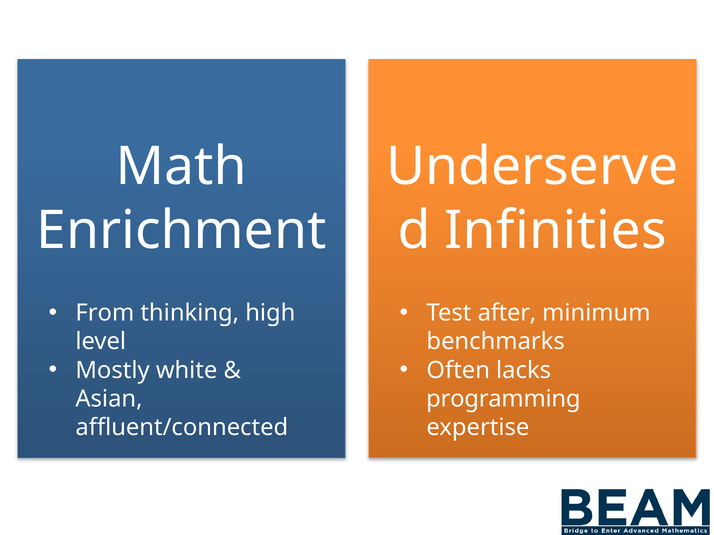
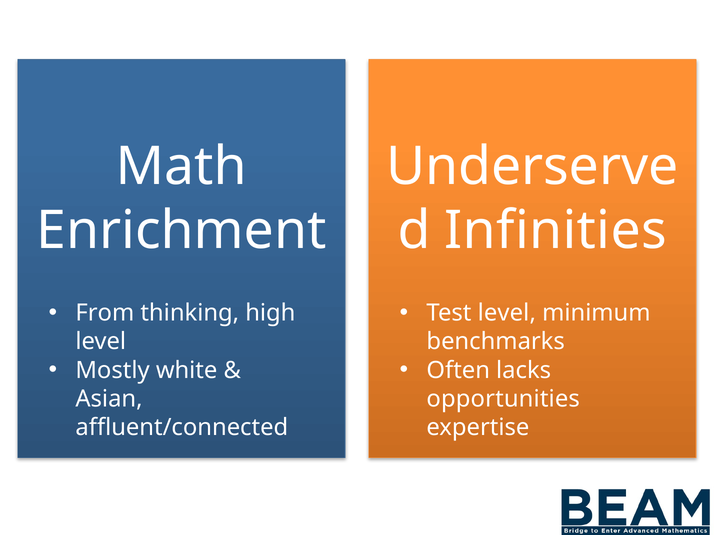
Test after: after -> level
programming: programming -> opportunities
